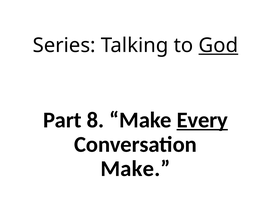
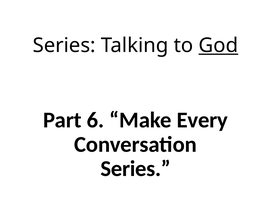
8: 8 -> 6
Every underline: present -> none
Make at (135, 169): Make -> Series
